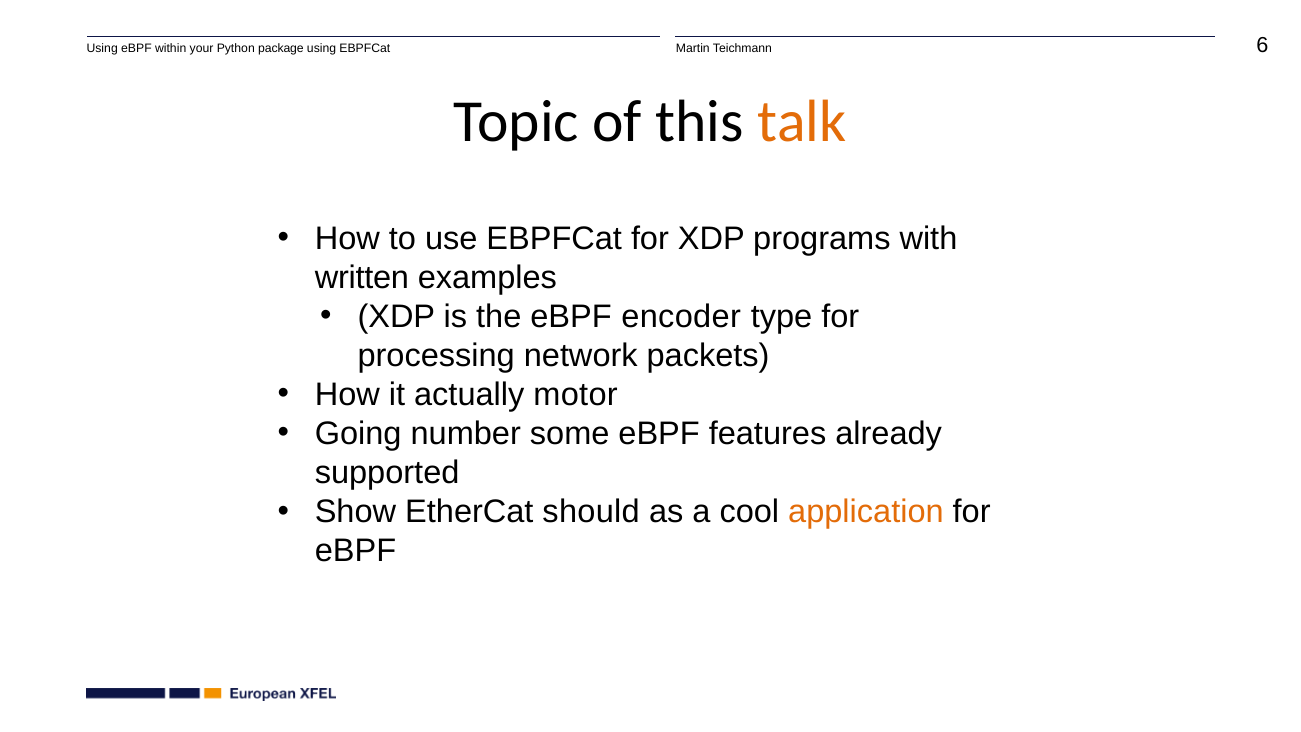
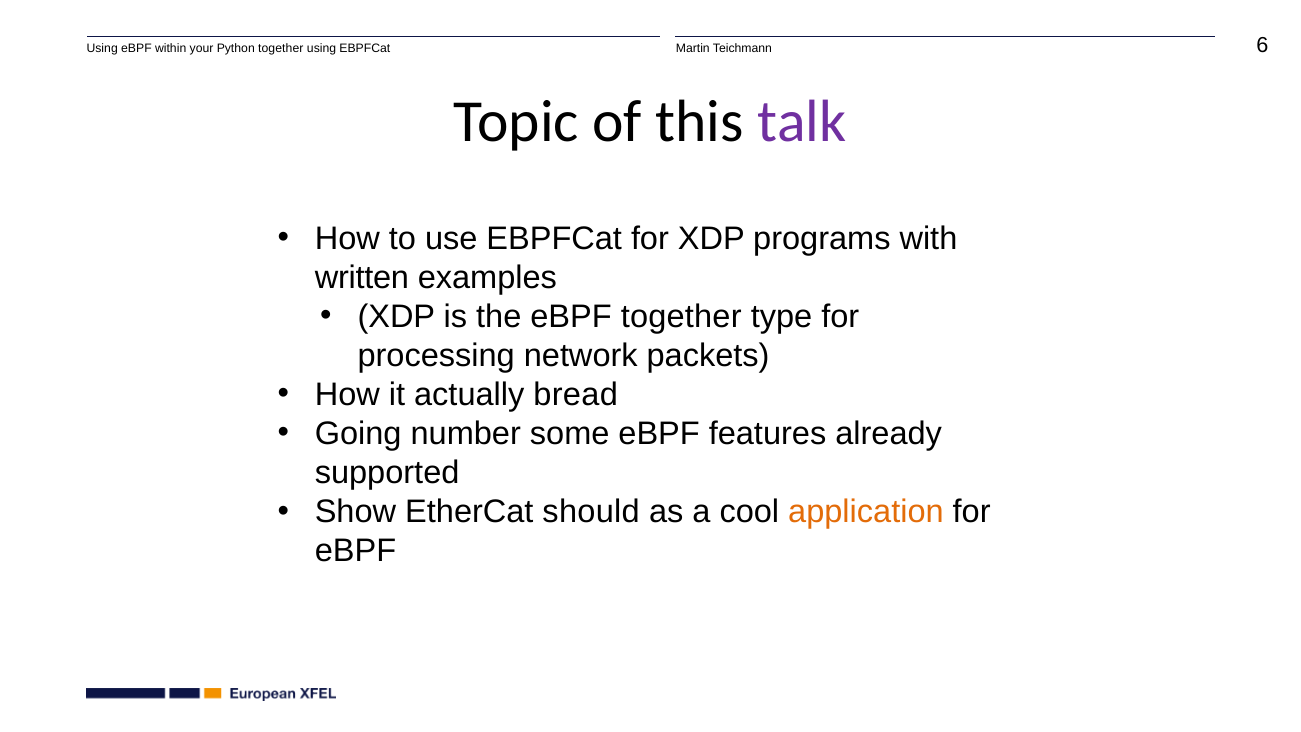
package at (281, 49): package -> together
talk colour: orange -> purple
eBPF encoder: encoder -> together
motor: motor -> bread
